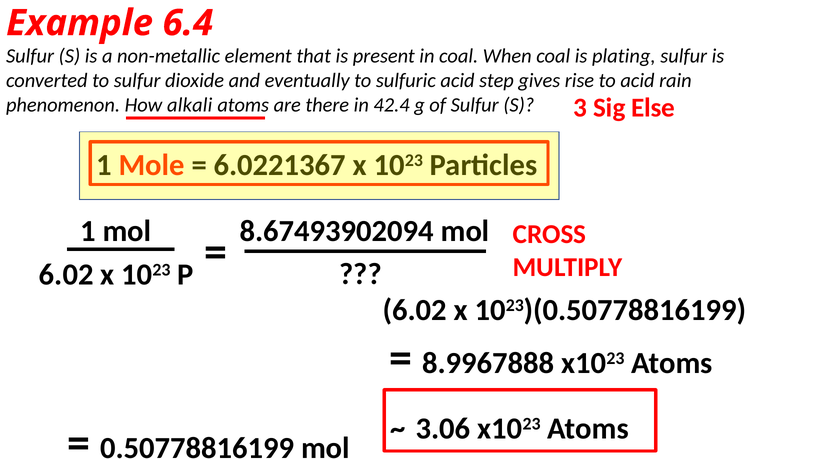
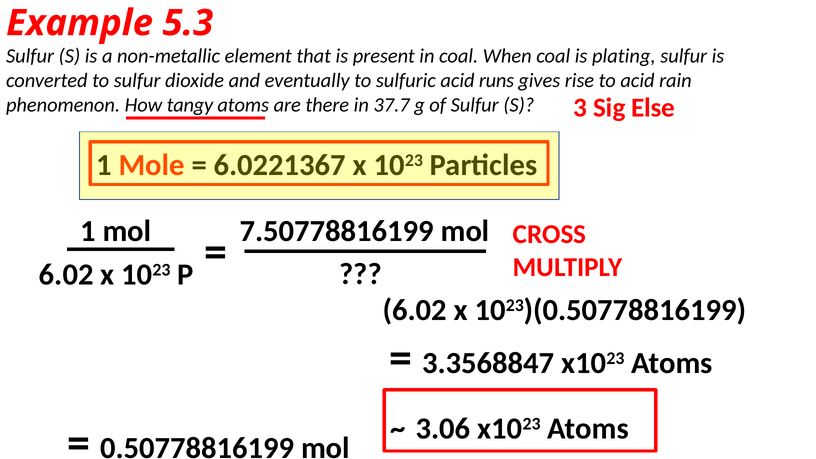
6.4: 6.4 -> 5.3
step: step -> runs
alkali: alkali -> tangy
42.4: 42.4 -> 37.7
8.67493902094: 8.67493902094 -> 7.50778816199
8.9967888: 8.9967888 -> 3.3568847
